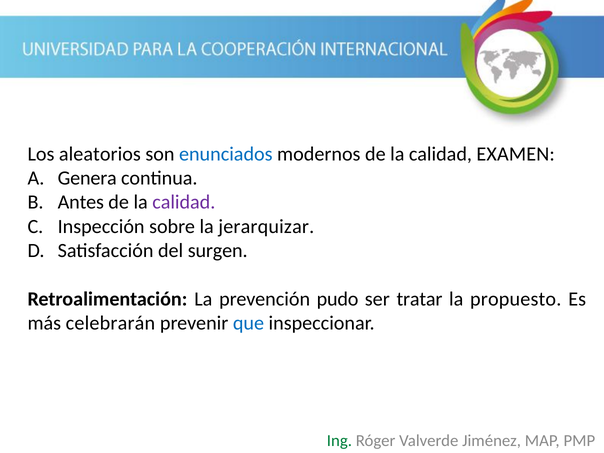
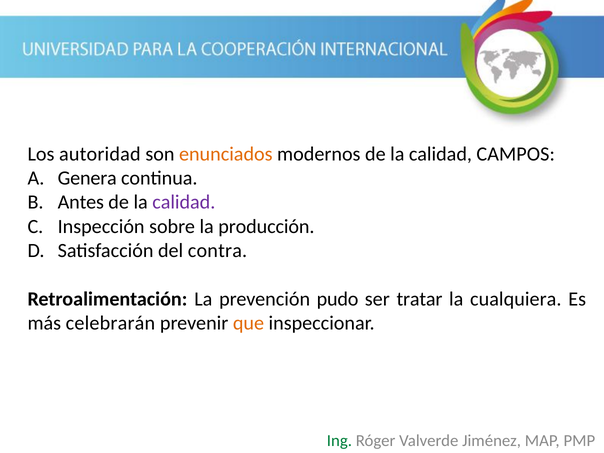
aleatorios: aleatorios -> autoridad
enunciados colour: blue -> orange
EXAMEN: EXAMEN -> CAMPOS
jerarquizar: jerarquizar -> producción
surgen: surgen -> contra
propuesto: propuesto -> cualquiera
que colour: blue -> orange
